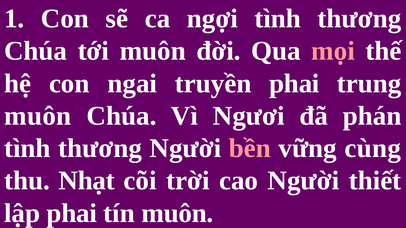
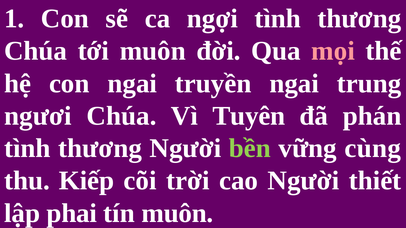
truyền phai: phai -> ngai
muôn at (38, 116): muôn -> ngươi
Ngươi: Ngươi -> Tuyên
bền colour: pink -> light green
Nhạt: Nhạt -> Kiếp
